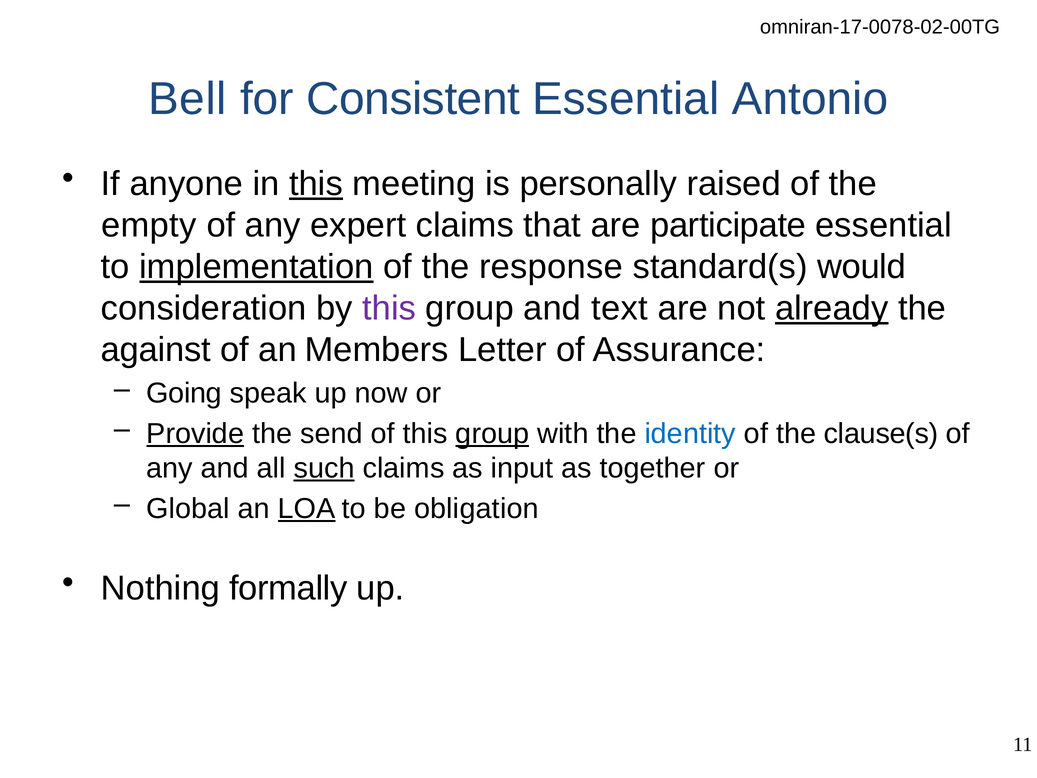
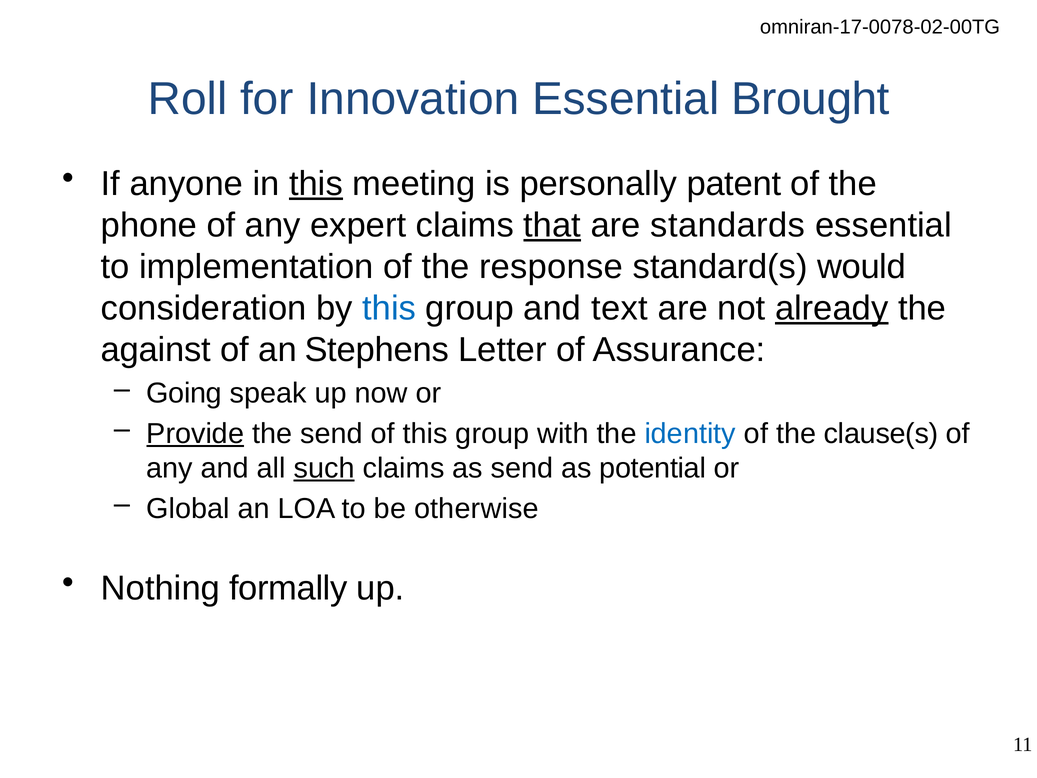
Bell: Bell -> Roll
Consistent: Consistent -> Innovation
Antonio: Antonio -> Brought
raised: raised -> patent
empty: empty -> phone
that underline: none -> present
participate: participate -> standards
implementation underline: present -> none
this at (389, 308) colour: purple -> blue
Members: Members -> Stephens
group at (492, 433) underline: present -> none
as input: input -> send
together: together -> potential
LOA underline: present -> none
obligation: obligation -> otherwise
